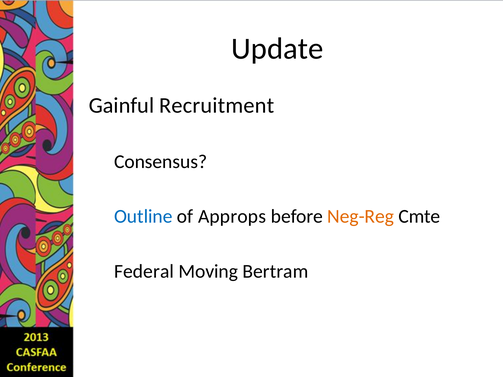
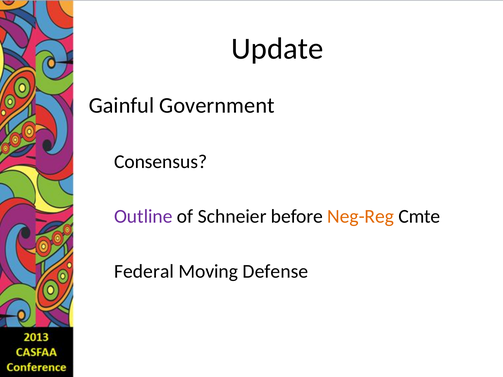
Recruitment: Recruitment -> Government
Outline colour: blue -> purple
Approps: Approps -> Schneier
Bertram: Bertram -> Defense
